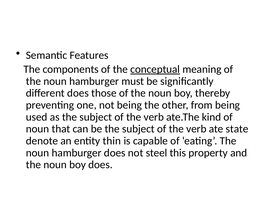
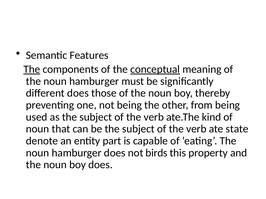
The at (32, 69) underline: none -> present
thin: thin -> part
steel: steel -> birds
